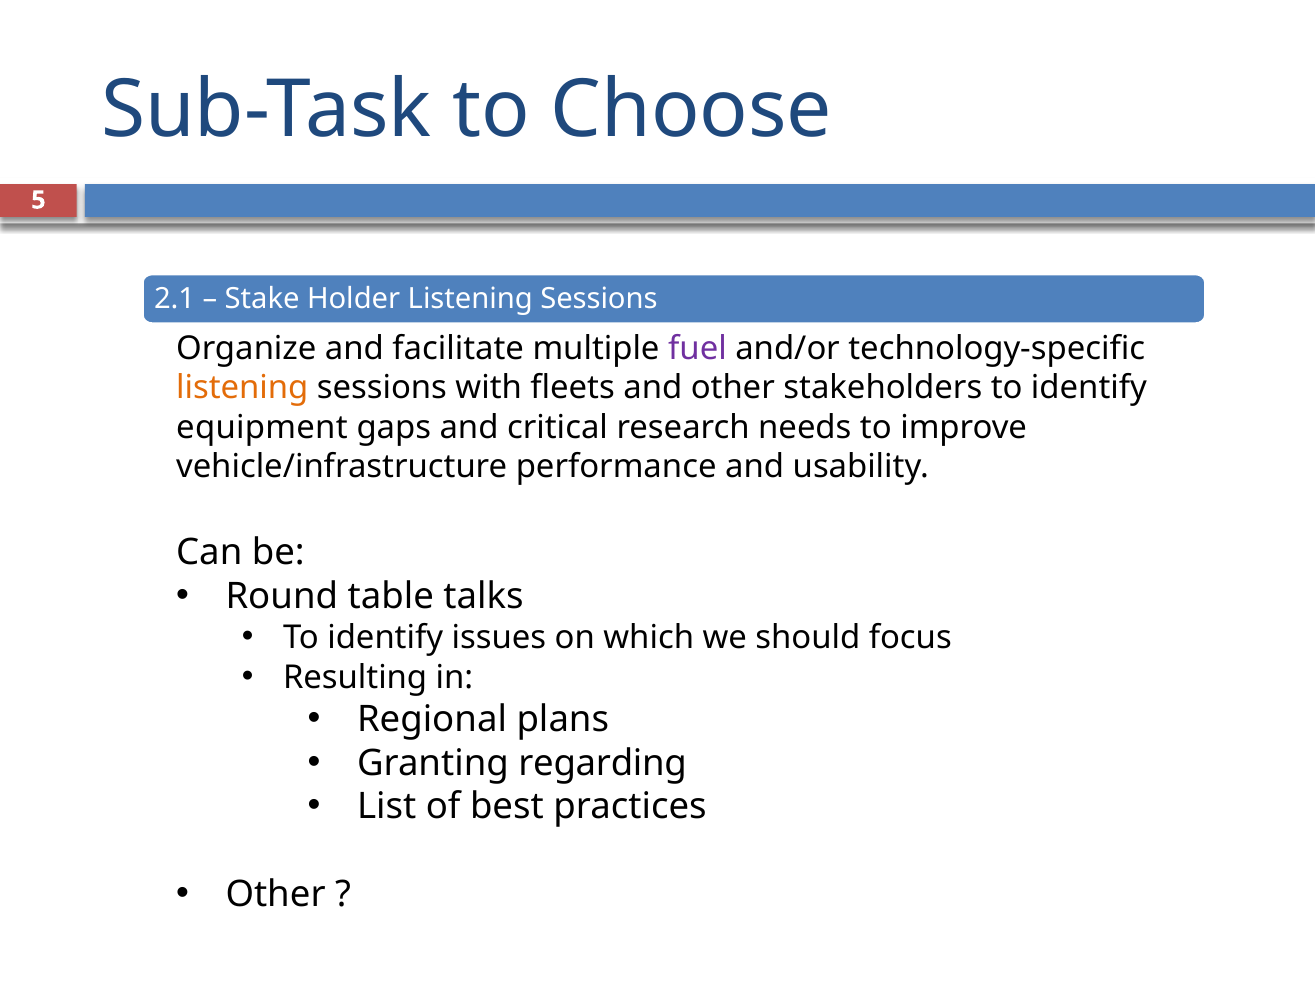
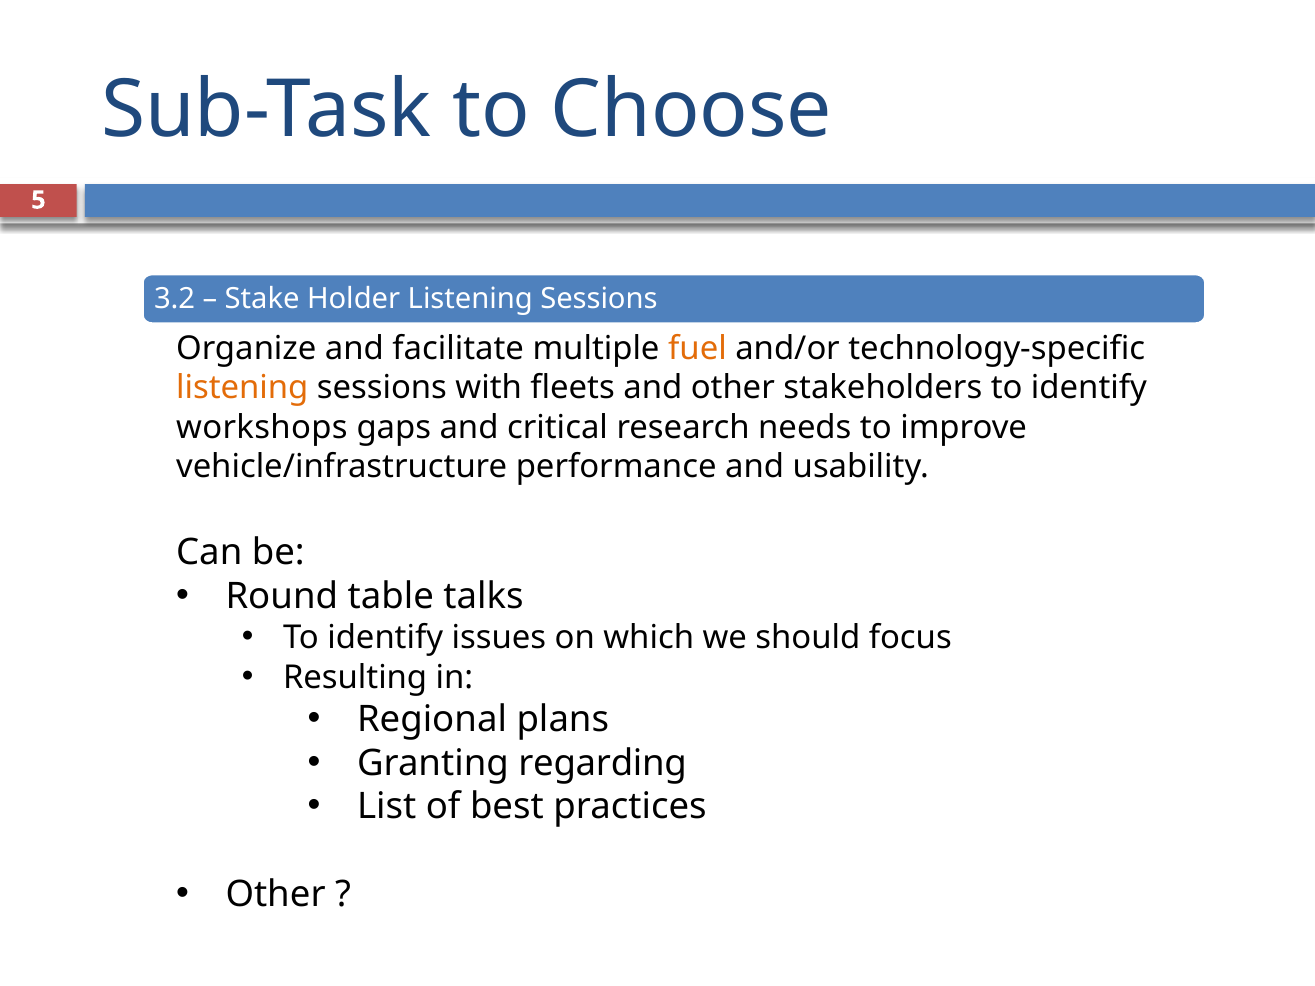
2.1: 2.1 -> 3.2
fuel colour: purple -> orange
equipment: equipment -> workshops
